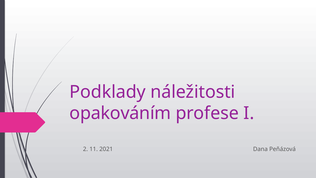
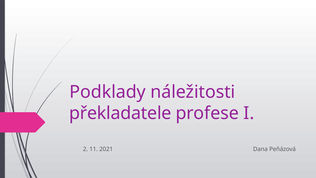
opakováním: opakováním -> překladatele
